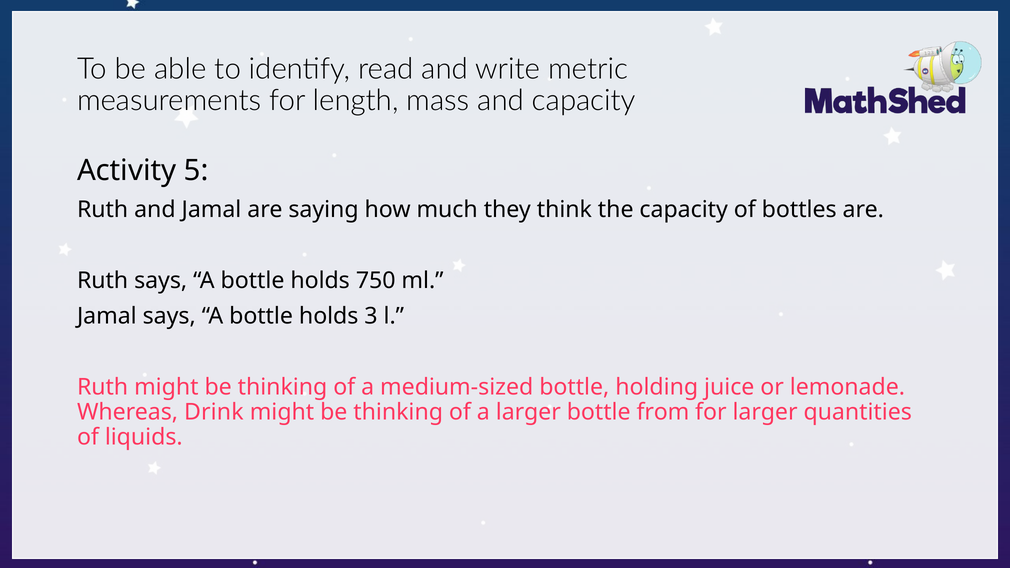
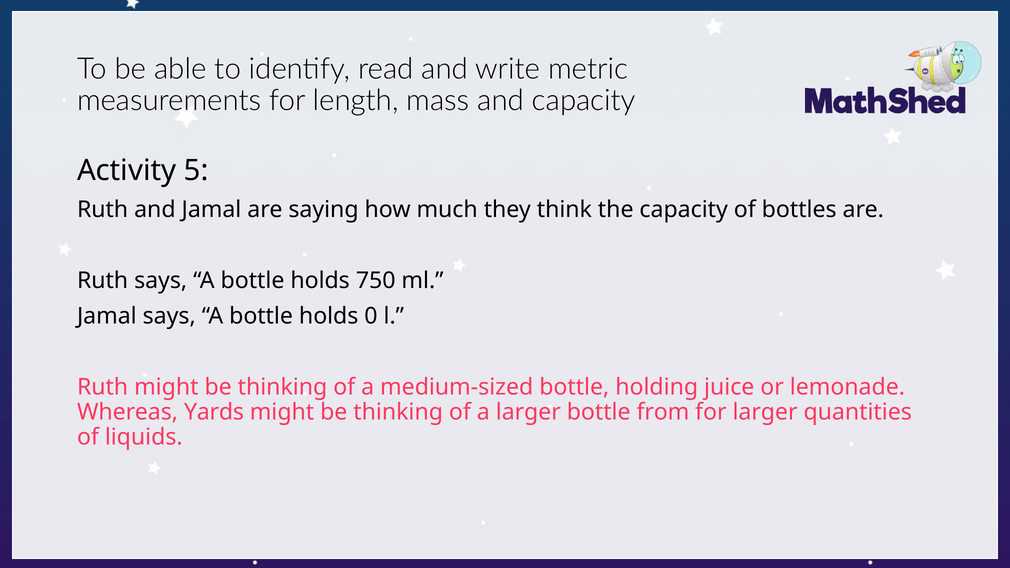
3: 3 -> 0
Drink: Drink -> Yards
